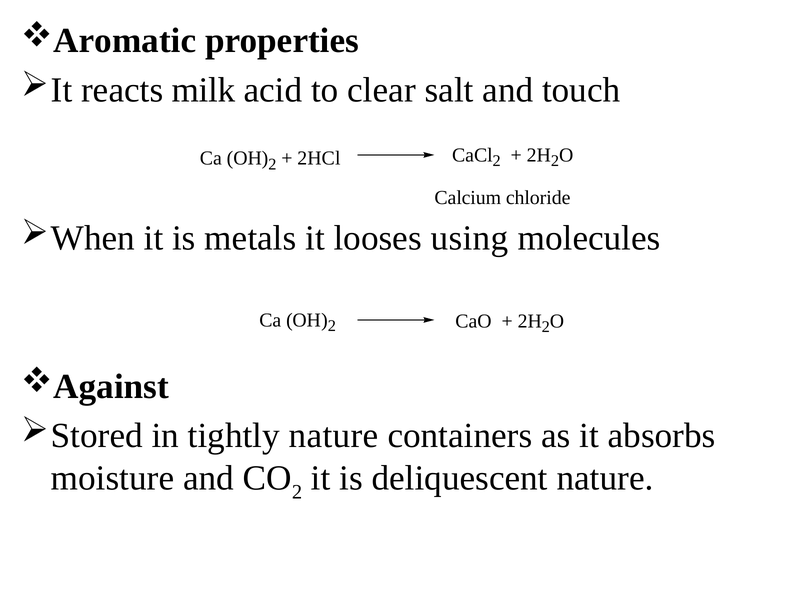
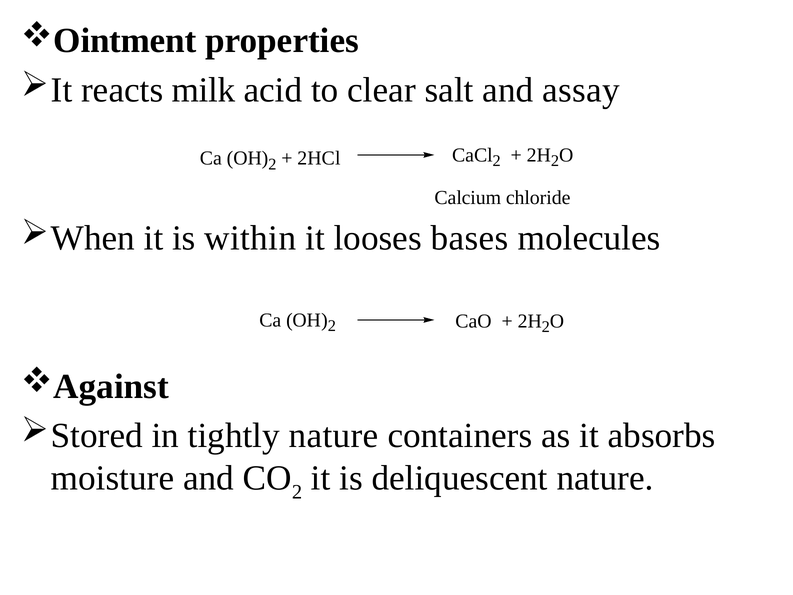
Aromatic: Aromatic -> Ointment
touch: touch -> assay
metals: metals -> within
using: using -> bases
